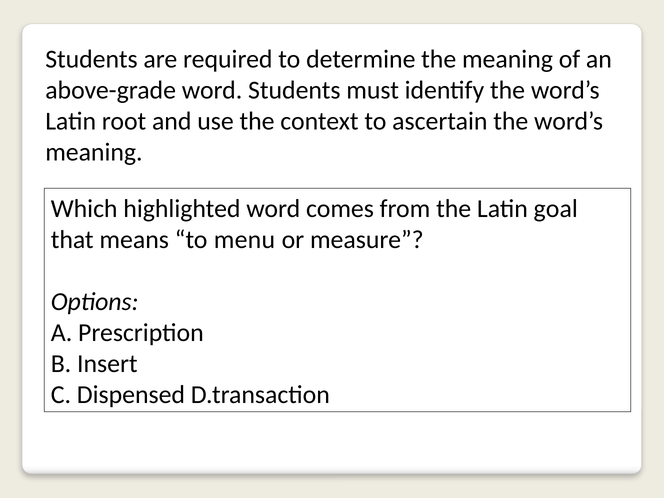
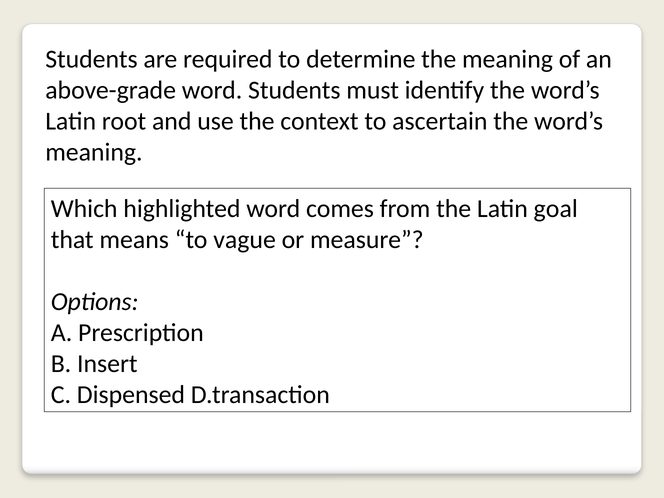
menu: menu -> vague
